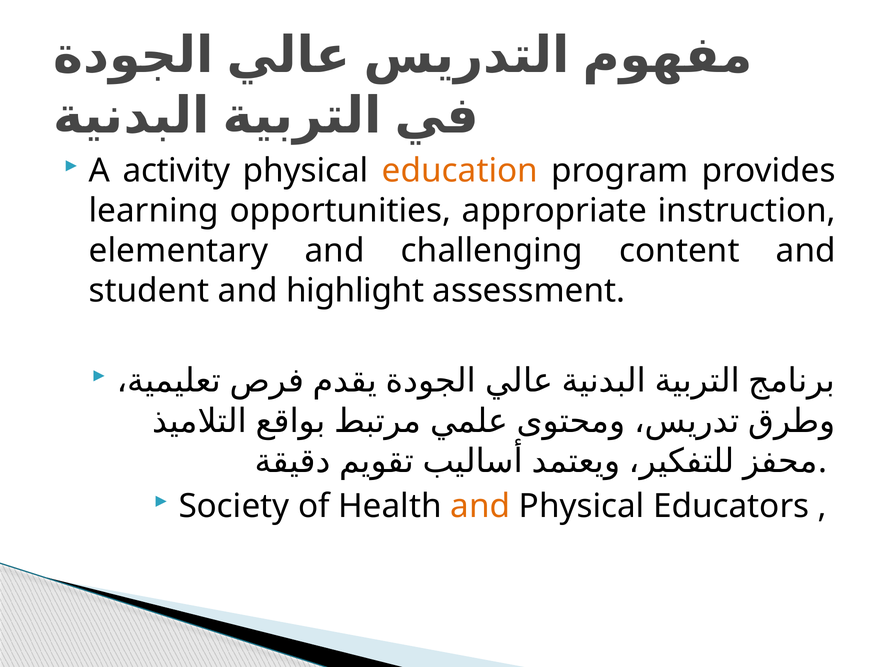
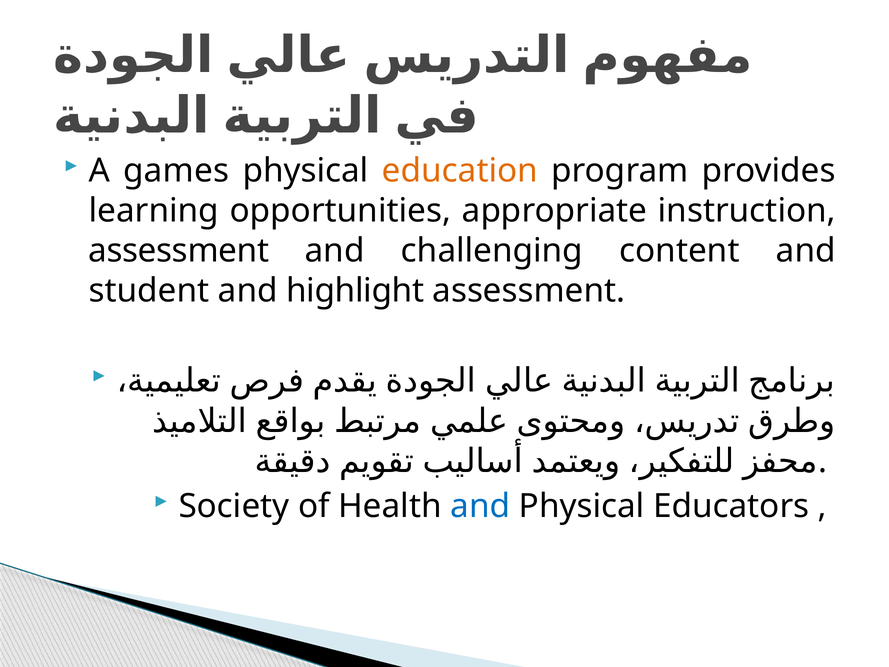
activity: activity -> games
elementary at (178, 251): elementary -> assessment
and at (480, 506) colour: orange -> blue
